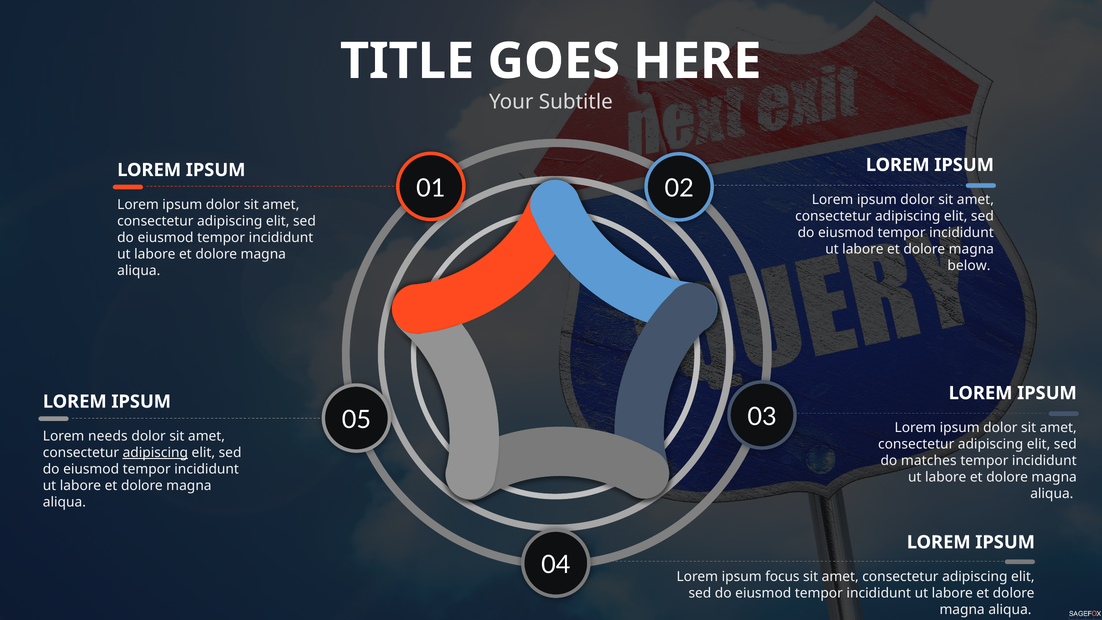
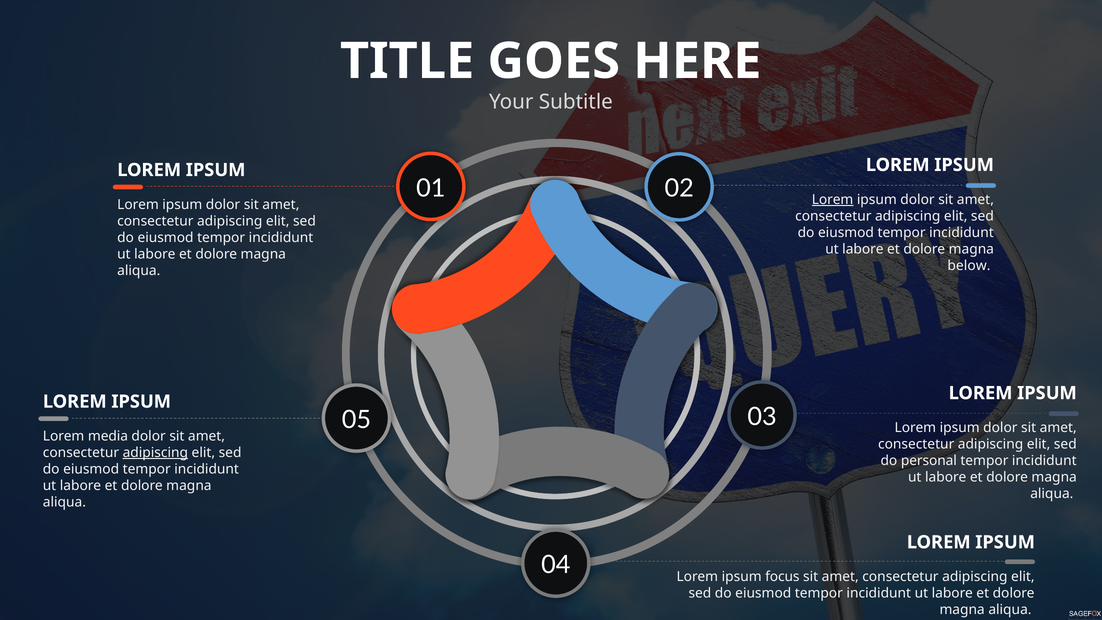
Lorem at (833, 199) underline: none -> present
needs: needs -> media
matches: matches -> personal
